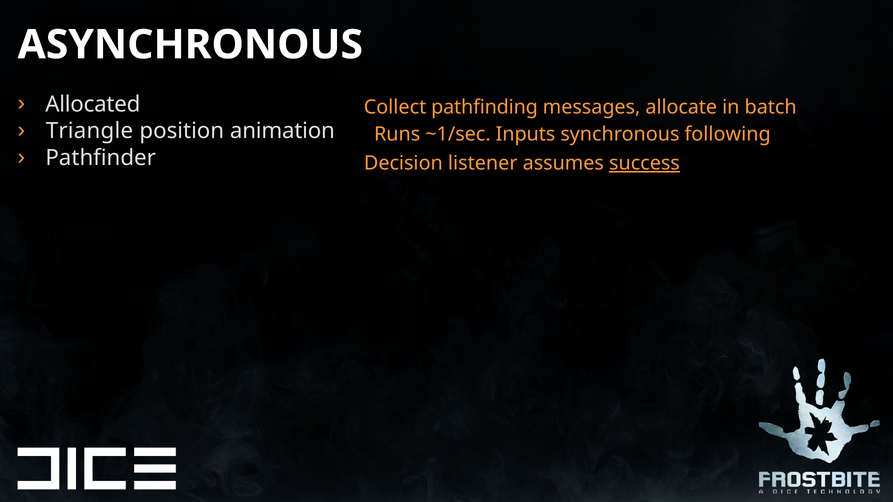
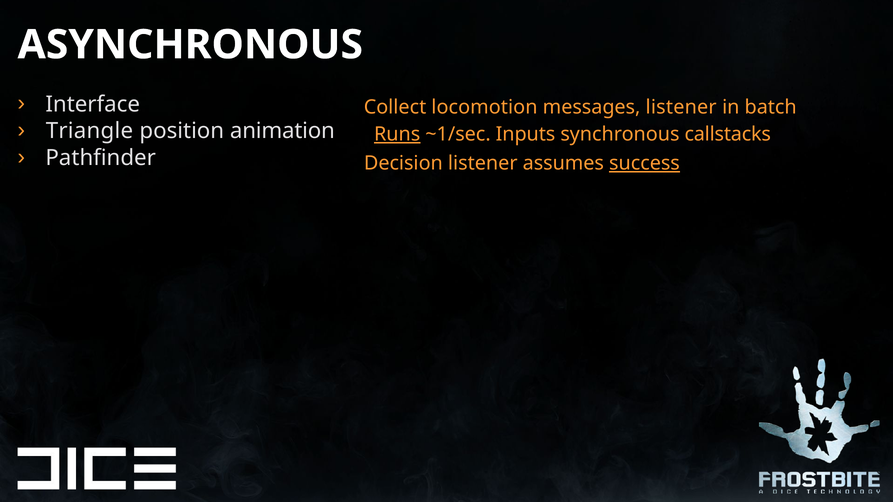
Allocated: Allocated -> Interface
pathfinding: pathfinding -> locomotion
messages allocate: allocate -> listener
Runs underline: none -> present
following: following -> callstacks
